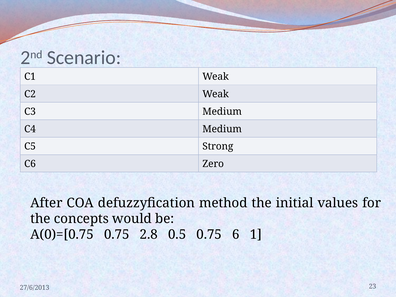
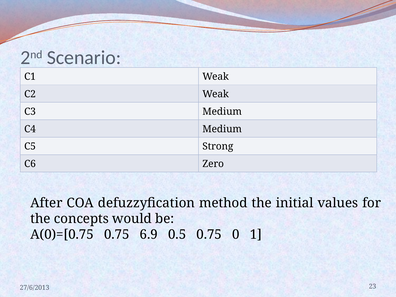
2.8: 2.8 -> 6.9
6: 6 -> 0
